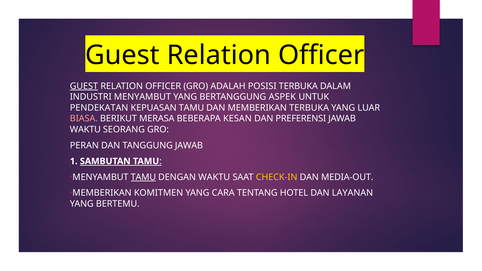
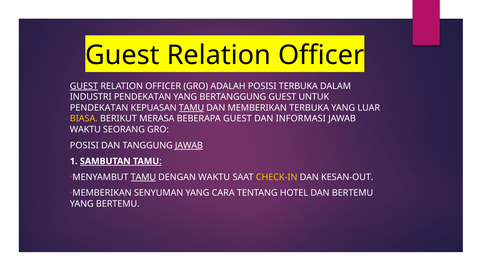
INDUSTRI MENYAMBUT: MENYAMBUT -> PENDEKATAN
BERTANGGUNG ASPEK: ASPEK -> GUEST
TAMU at (191, 108) underline: none -> present
BIASA colour: pink -> yellow
BEBERAPA KESAN: KESAN -> GUEST
PREFERENSI: PREFERENSI -> INFORMASI
PERAN at (84, 145): PERAN -> POSISI
JAWAB at (189, 145) underline: none -> present
MEDIA-OUT: MEDIA-OUT -> KESAN-OUT
KOMITMEN: KOMITMEN -> SENYUMAN
DAN LAYANAN: LAYANAN -> BERTEMU
